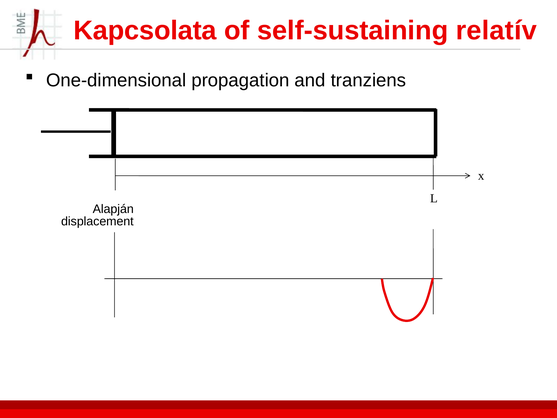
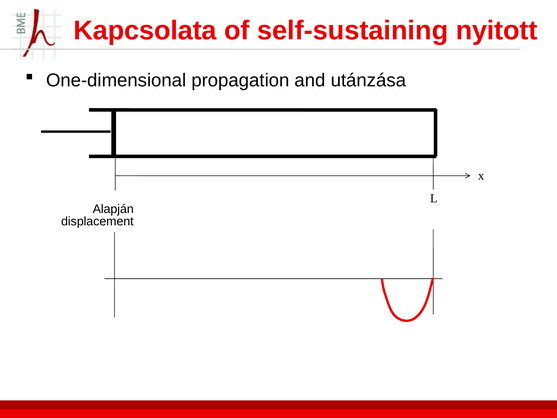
relatív: relatív -> nyitott
tranziens: tranziens -> utánzása
